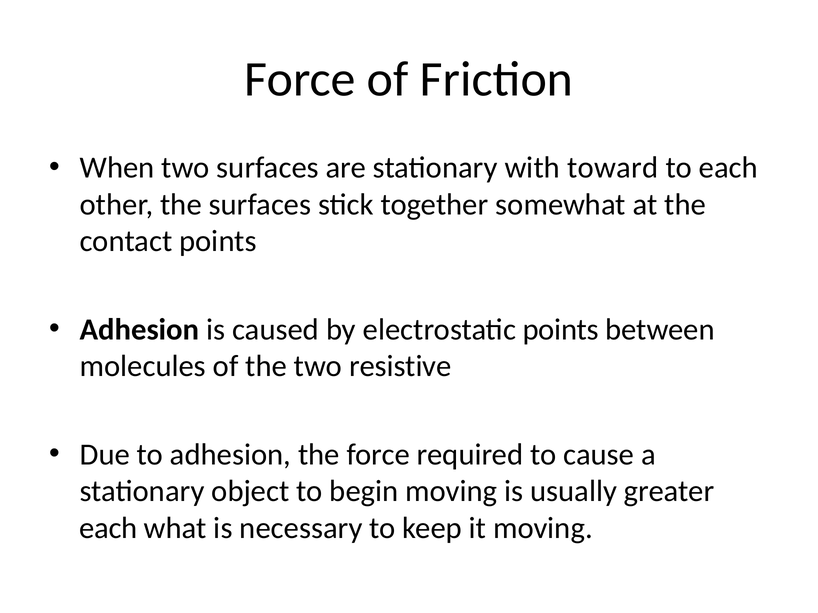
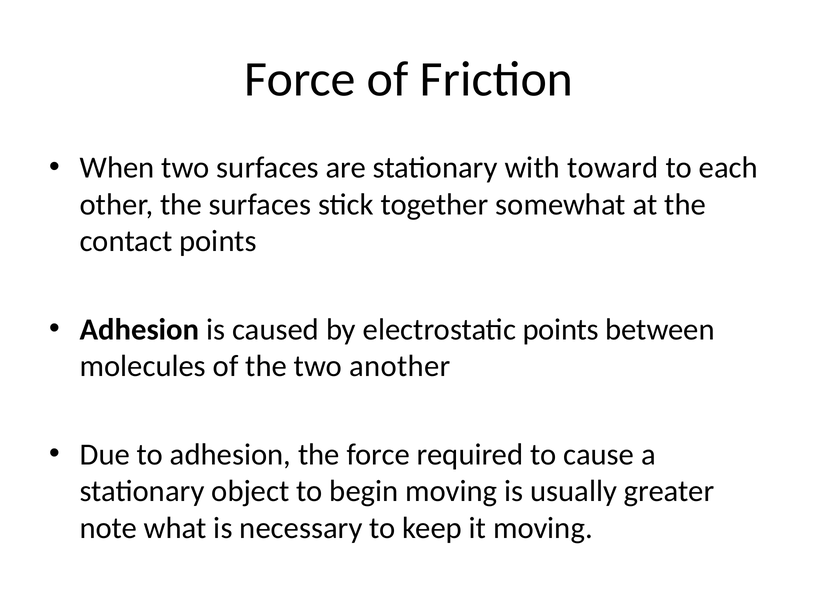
resistive: resistive -> another
each at (108, 528): each -> note
